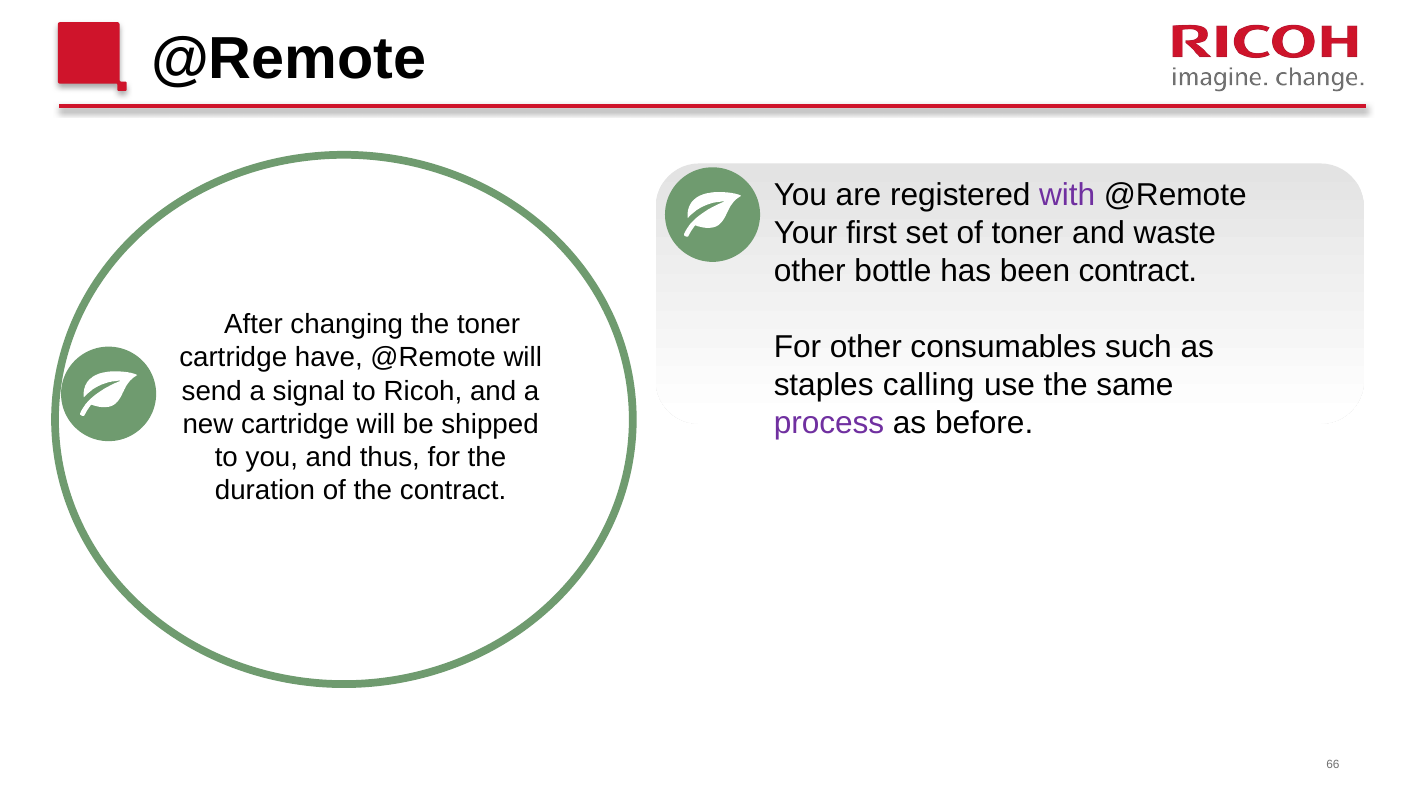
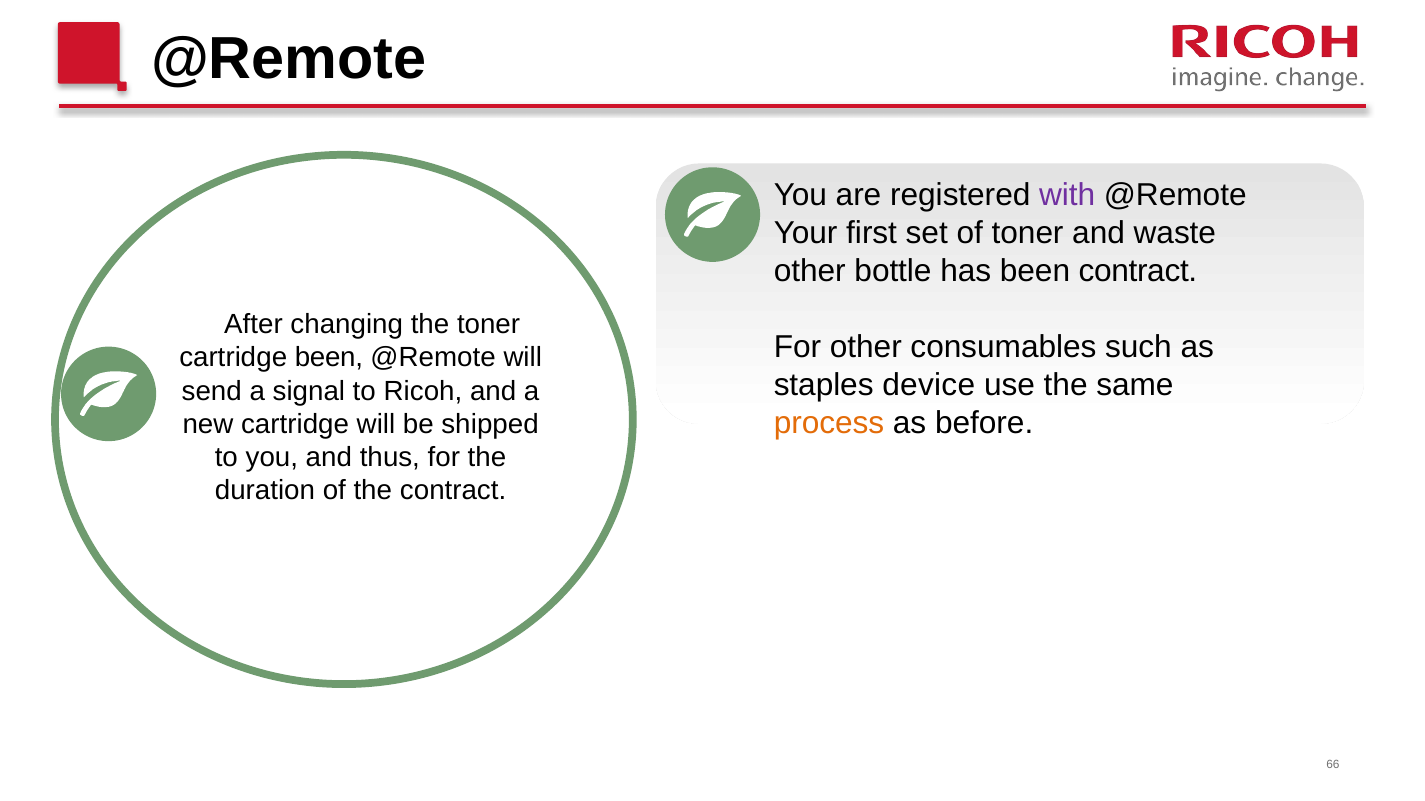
cartridge have: have -> been
calling: calling -> device
process colour: purple -> orange
